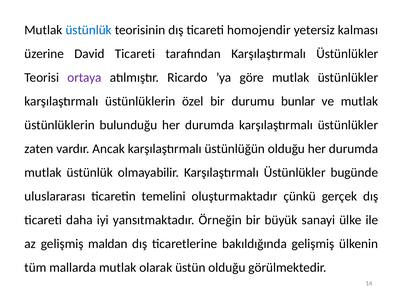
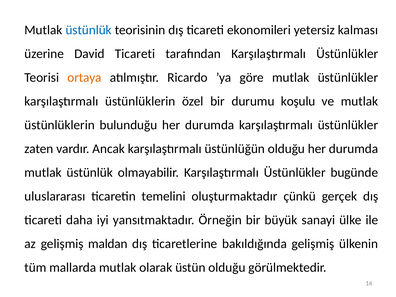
homojendir: homojendir -> ekonomileri
ortaya colour: purple -> orange
bunlar: bunlar -> koşulu
